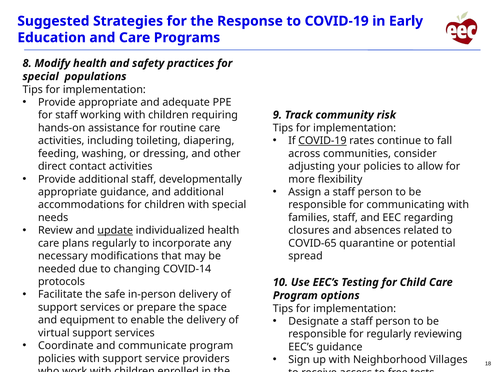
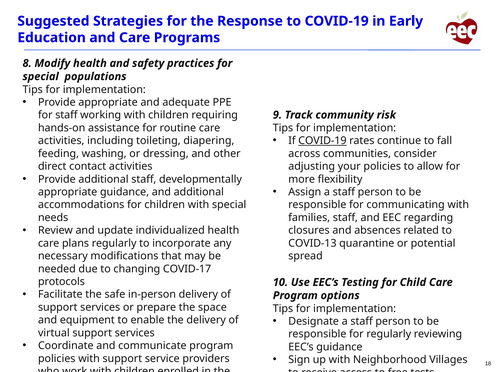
update underline: present -> none
COVID-65: COVID-65 -> COVID-13
COVID-14: COVID-14 -> COVID-17
